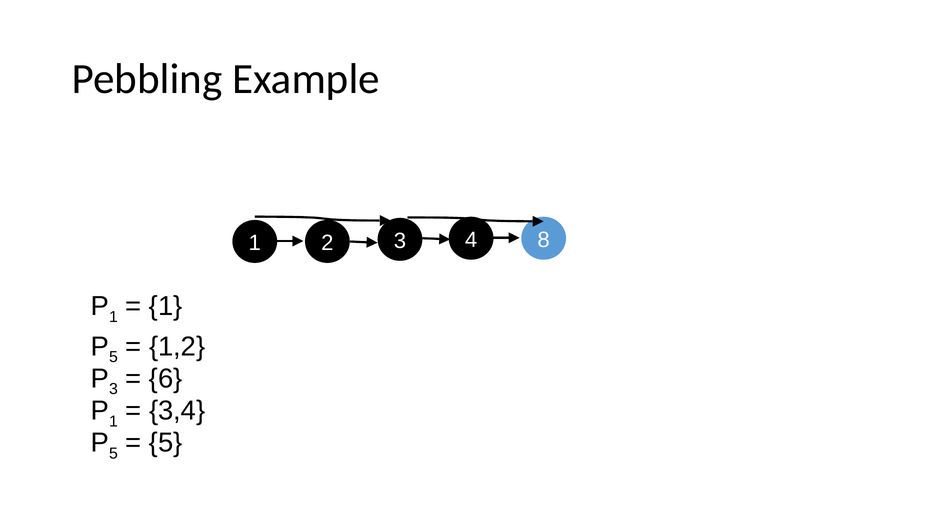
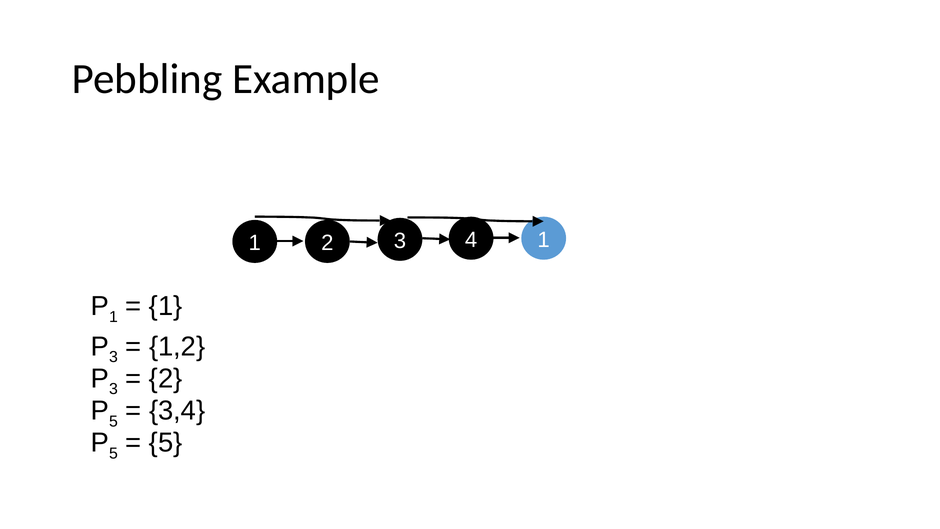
4 8: 8 -> 1
5 at (113, 357): 5 -> 3
6 at (166, 378): 6 -> 2
1 at (113, 421): 1 -> 5
